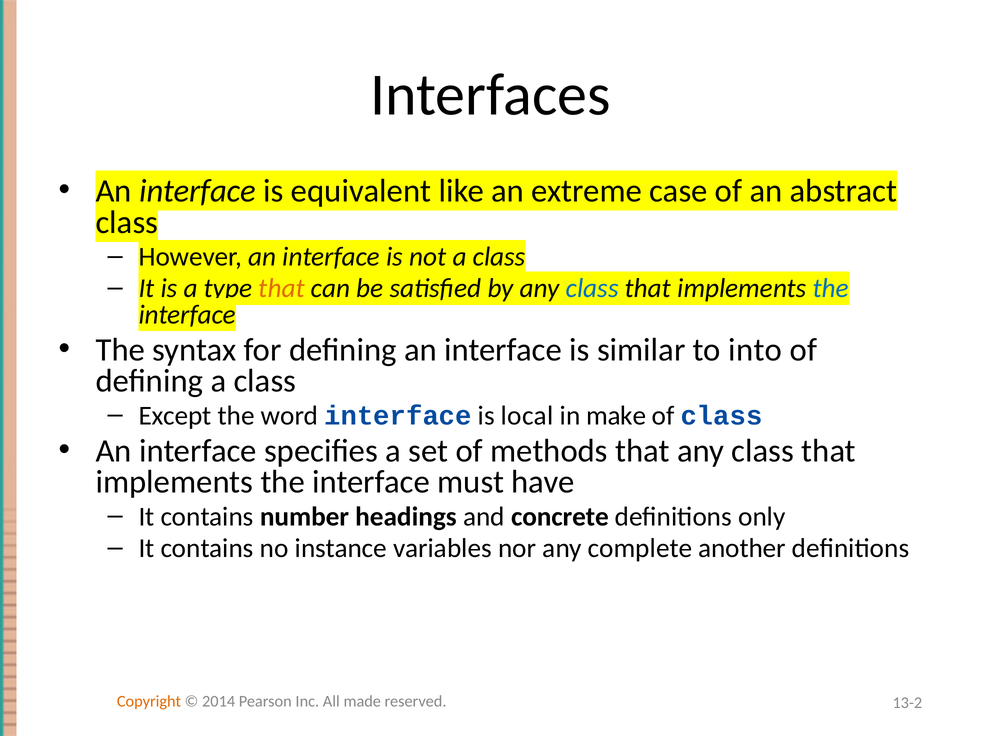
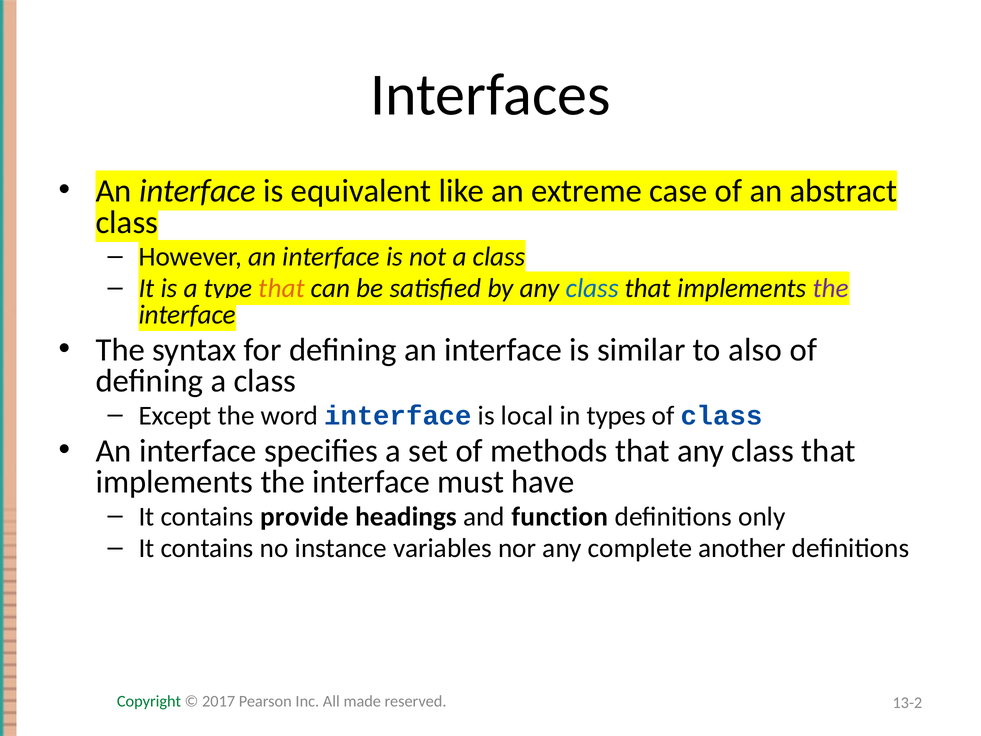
the at (831, 288) colour: blue -> purple
into: into -> also
make: make -> types
number: number -> provide
concrete: concrete -> function
Copyright colour: orange -> green
2014: 2014 -> 2017
